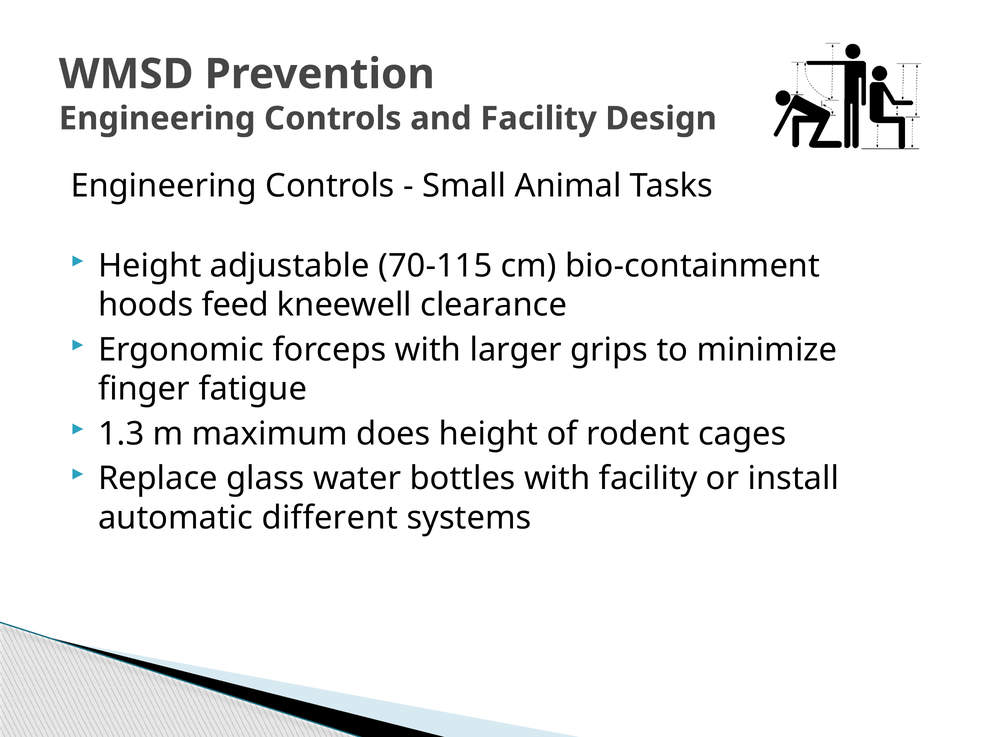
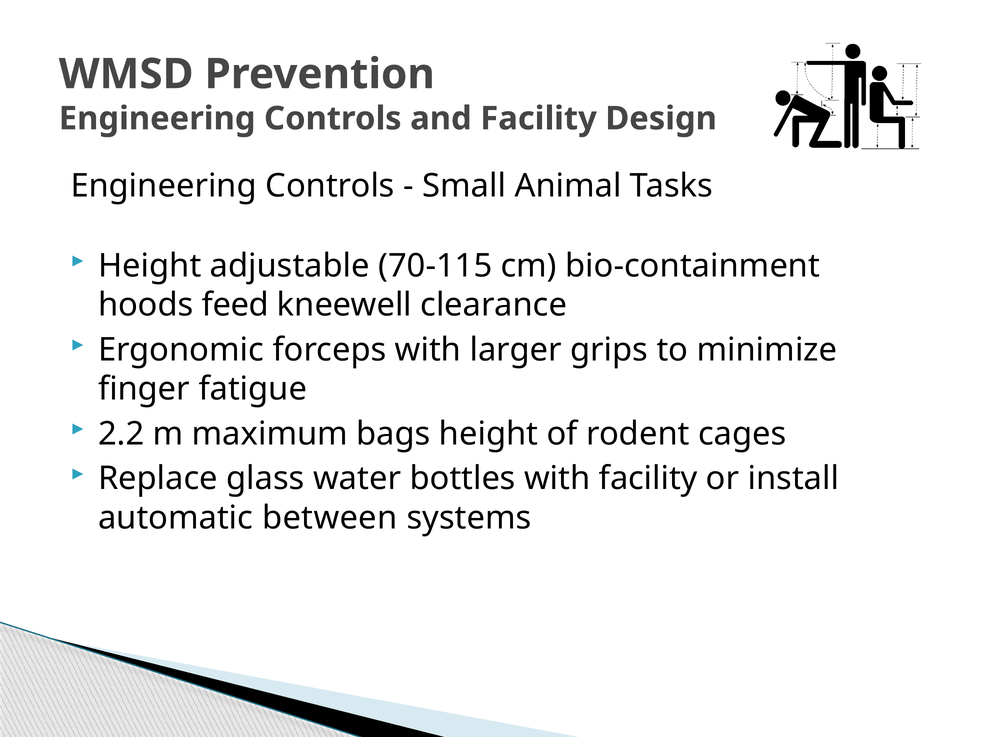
1.3: 1.3 -> 2.2
does: does -> bags
different: different -> between
